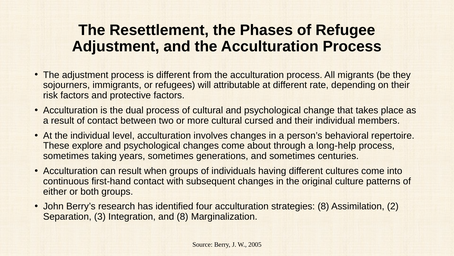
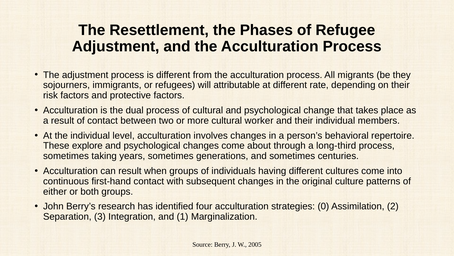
cursed: cursed -> worker
long-help: long-help -> long-third
strategies 8: 8 -> 0
and 8: 8 -> 1
